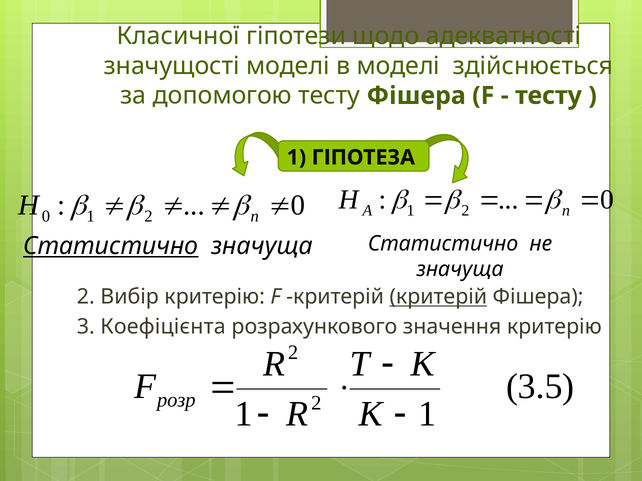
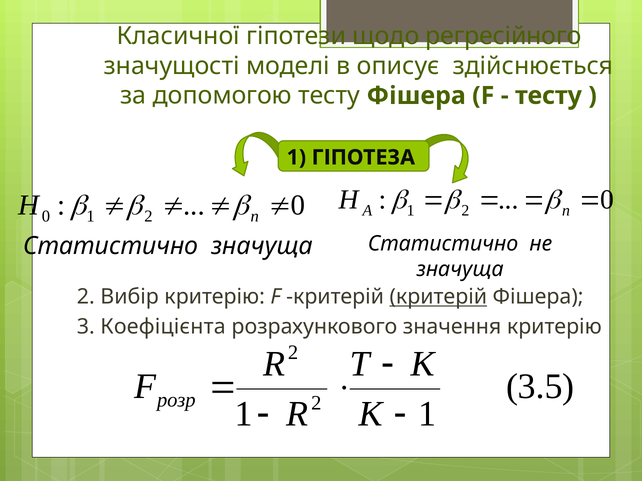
адекватності: адекватності -> регресійного
в моделі: моделі -> описує
Статистично at (111, 246) underline: present -> none
